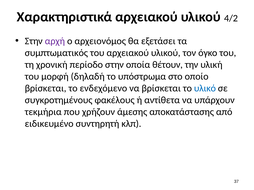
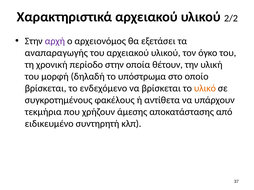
4/2: 4/2 -> 2/2
συμπτωματικός: συμπτωματικός -> αναπαραγωγής
υλικό colour: blue -> orange
